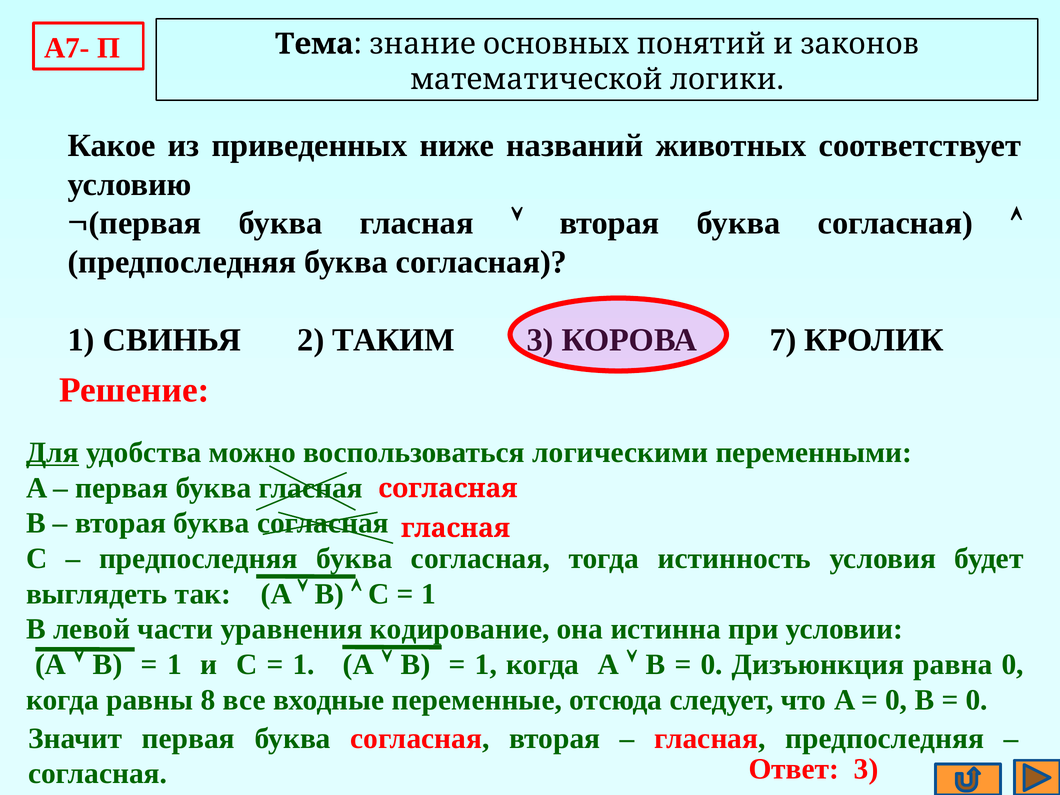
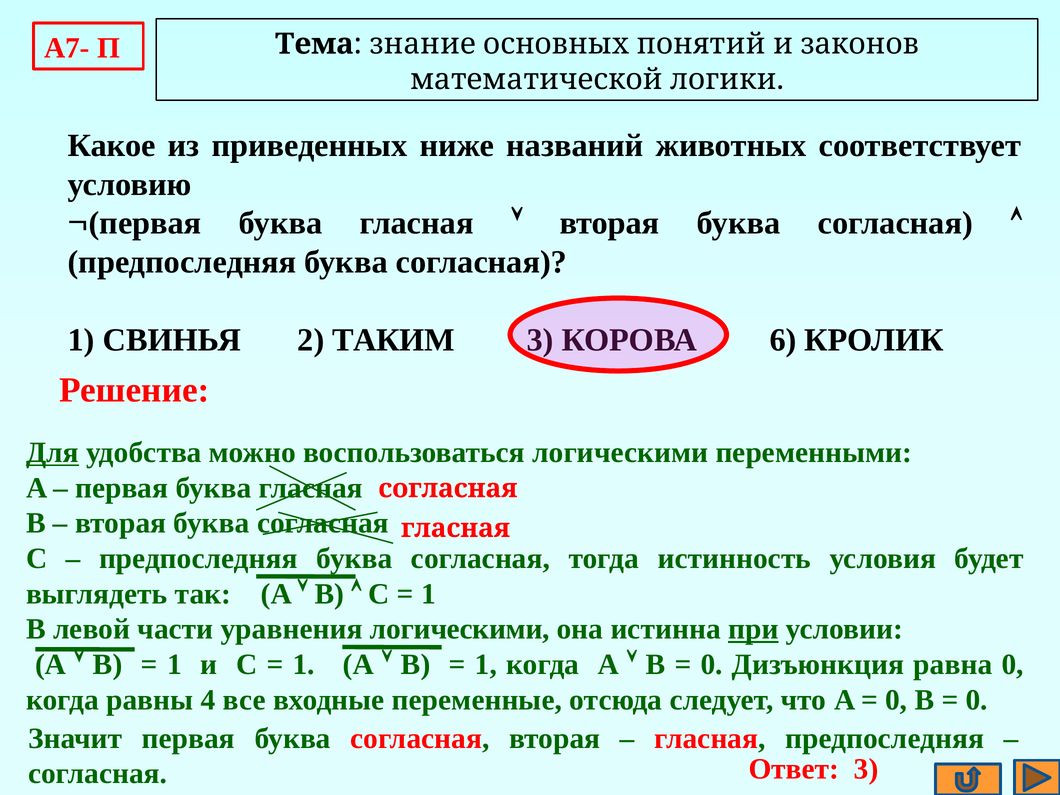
7: 7 -> 6
уравнения кодирование: кодирование -> логическими
при underline: none -> present
8: 8 -> 4
